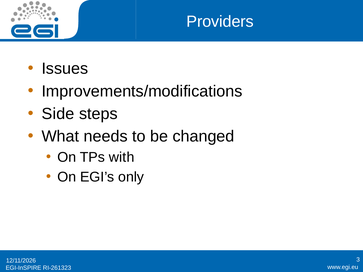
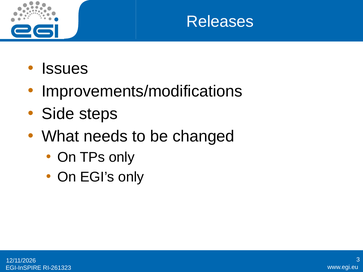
Providers: Providers -> Releases
TPs with: with -> only
